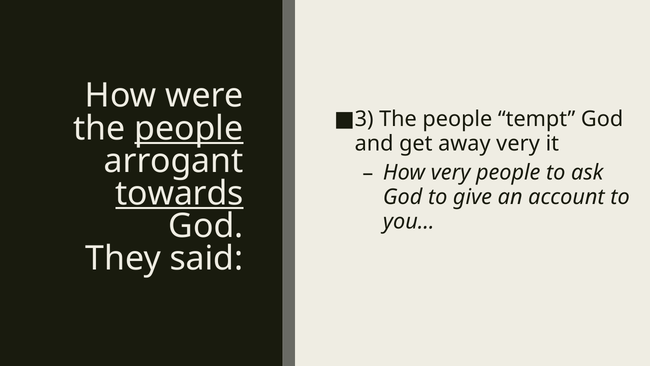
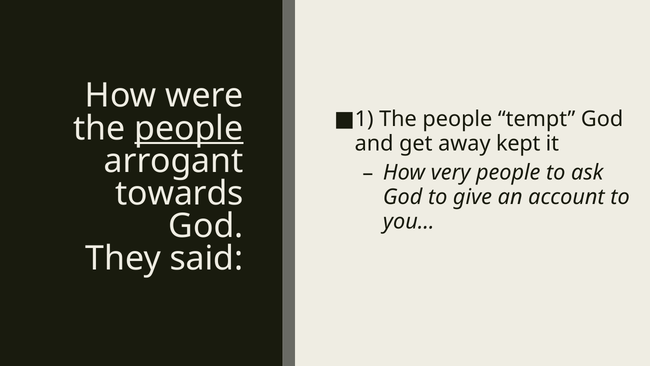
3: 3 -> 1
away very: very -> kept
towards underline: present -> none
